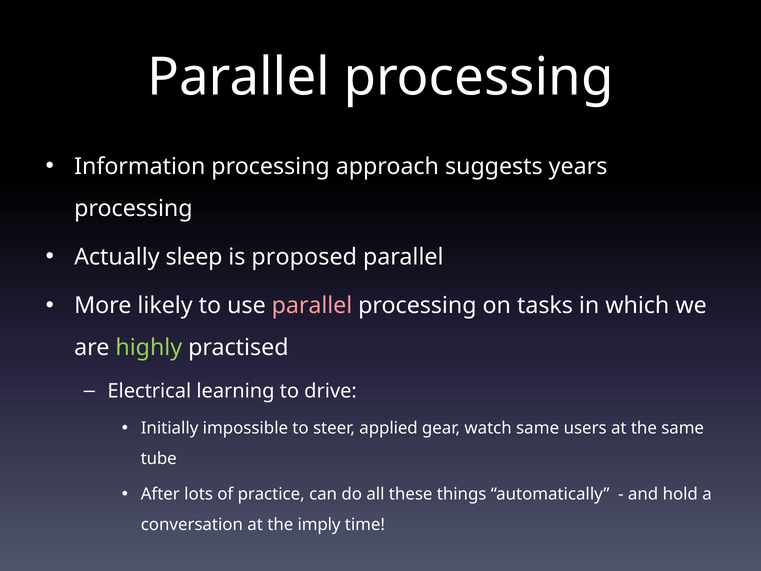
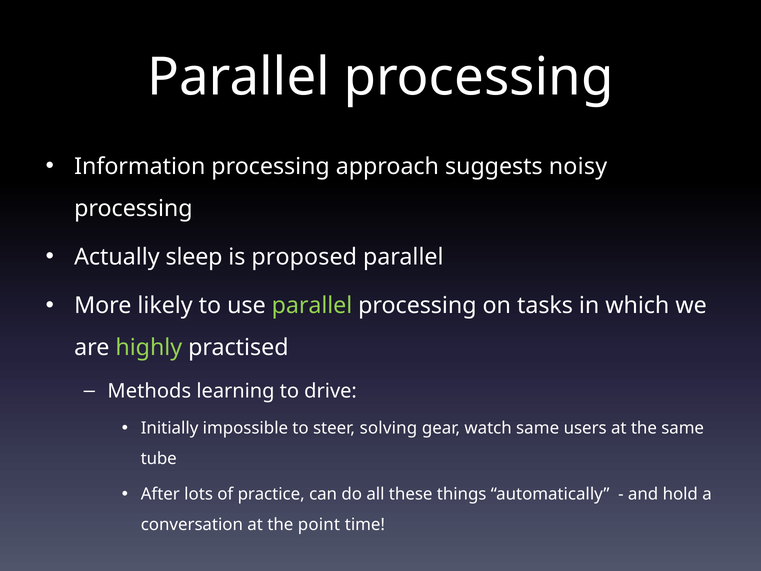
years: years -> noisy
parallel at (312, 305) colour: pink -> light green
Electrical: Electrical -> Methods
applied: applied -> solving
imply: imply -> point
